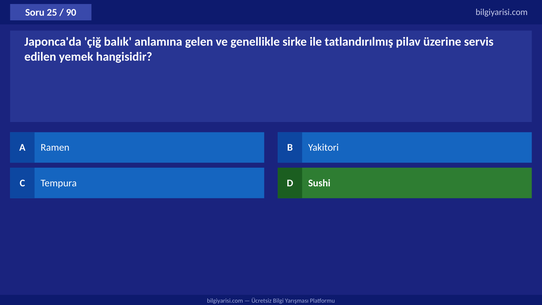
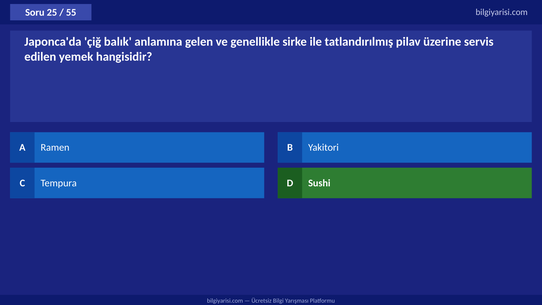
90: 90 -> 55
